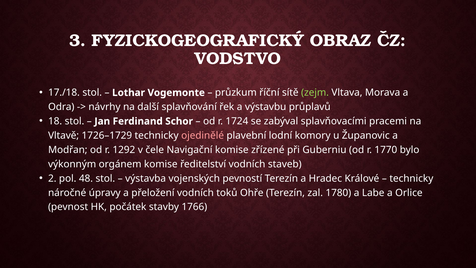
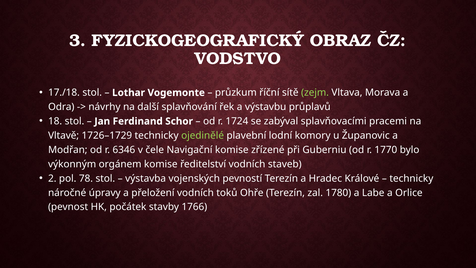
ojedinělé colour: pink -> light green
1292: 1292 -> 6346
48: 48 -> 78
